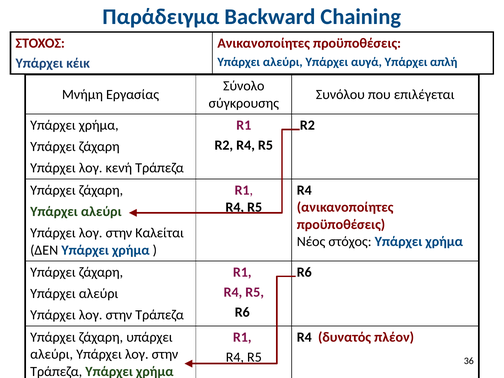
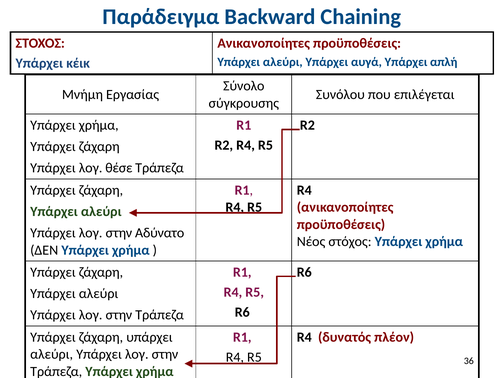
κενή: κενή -> θέσε
Καλείται: Καλείται -> Αδύνατο
